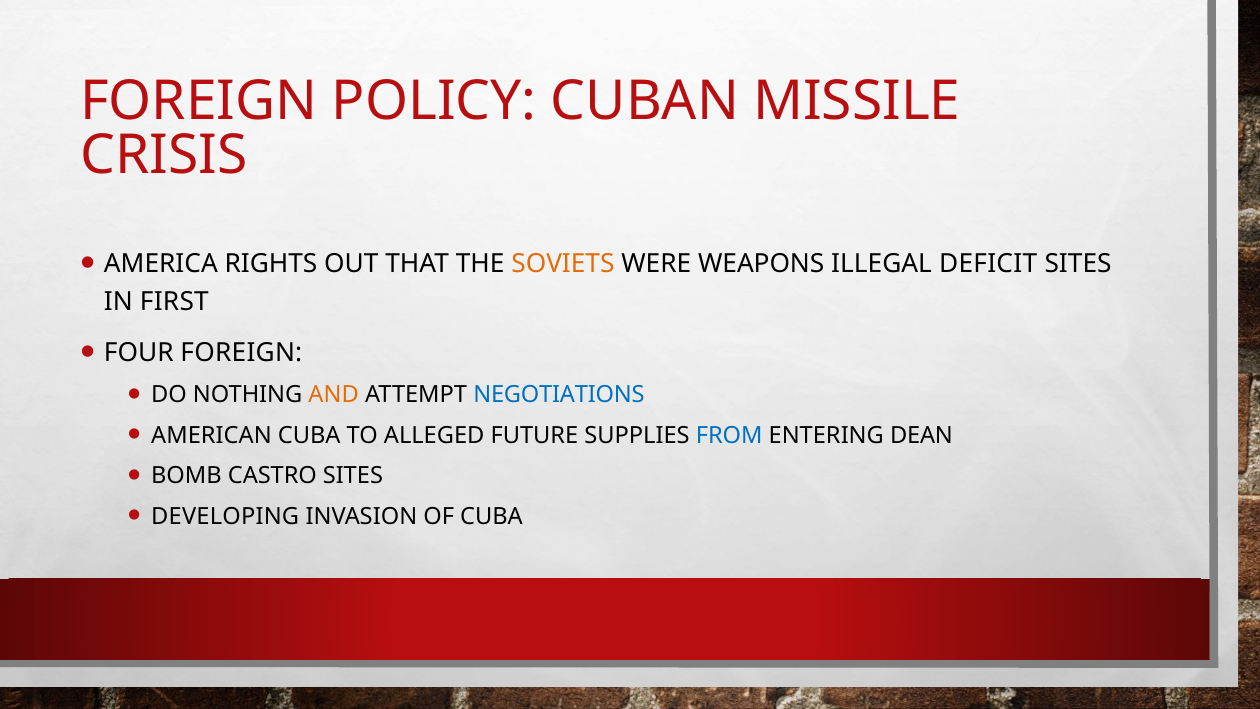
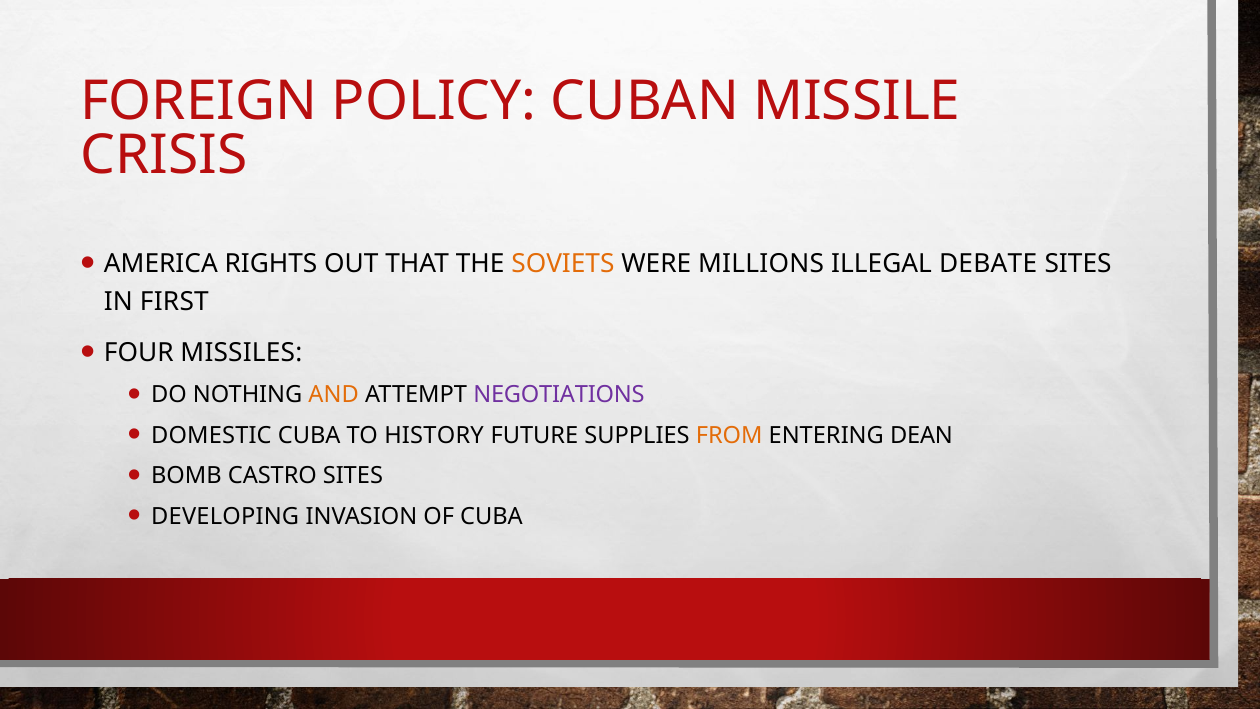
WEAPONS: WEAPONS -> MILLIONS
DEFICIT: DEFICIT -> DEBATE
FOUR FOREIGN: FOREIGN -> MISSILES
NEGOTIATIONS colour: blue -> purple
AMERICAN: AMERICAN -> DOMESTIC
ALLEGED: ALLEGED -> HISTORY
FROM colour: blue -> orange
